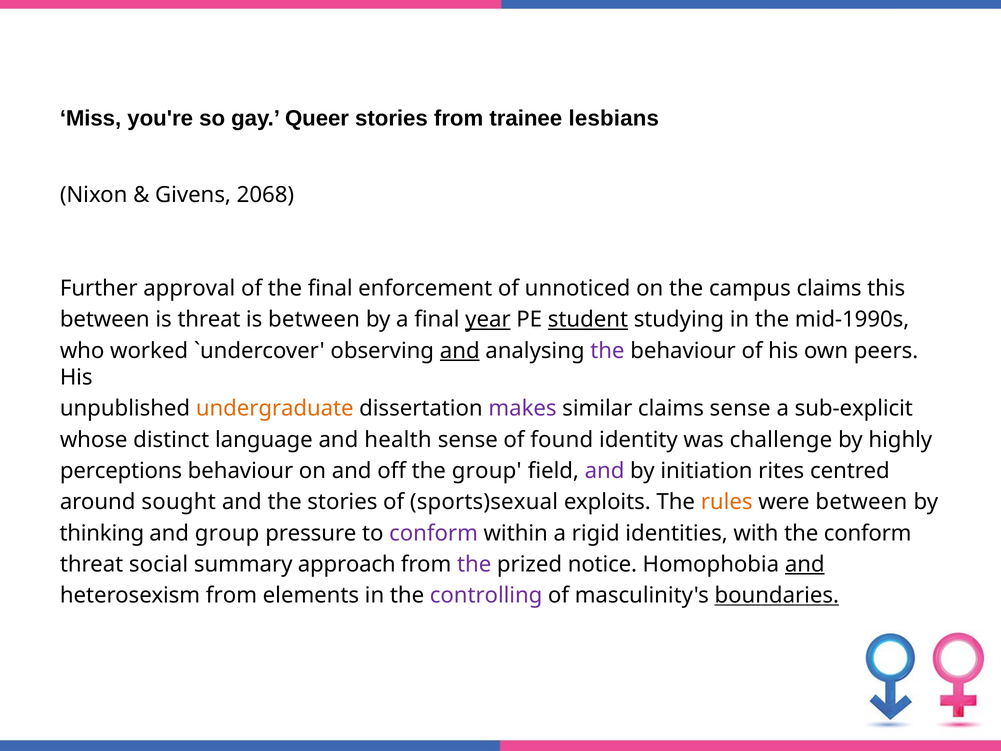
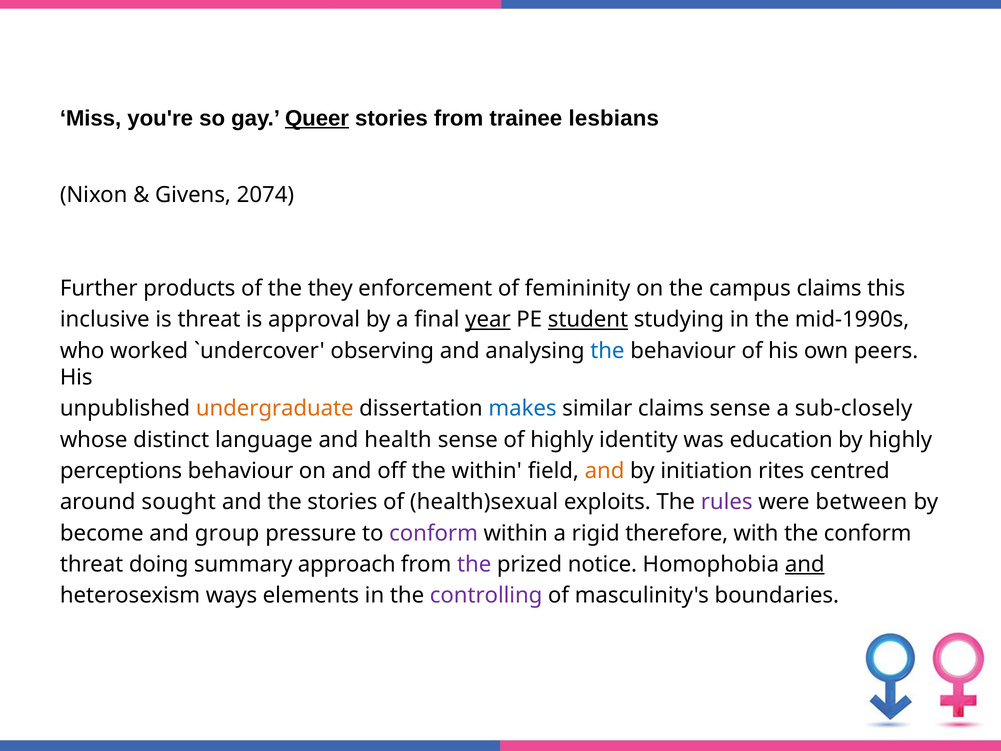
Queer underline: none -> present
2068: 2068 -> 2074
approval: approval -> products
the final: final -> they
unnoticed: unnoticed -> femininity
between at (105, 320): between -> inclusive
is between: between -> approval
and at (460, 351) underline: present -> none
the at (607, 351) colour: purple -> blue
makes colour: purple -> blue
sub-explicit: sub-explicit -> sub-closely
of found: found -> highly
challenge: challenge -> education
the group: group -> within
and at (605, 471) colour: purple -> orange
sports)sexual: sports)sexual -> health)sexual
rules colour: orange -> purple
thinking: thinking -> become
identities: identities -> therefore
social: social -> doing
heterosexism from: from -> ways
boundaries underline: present -> none
